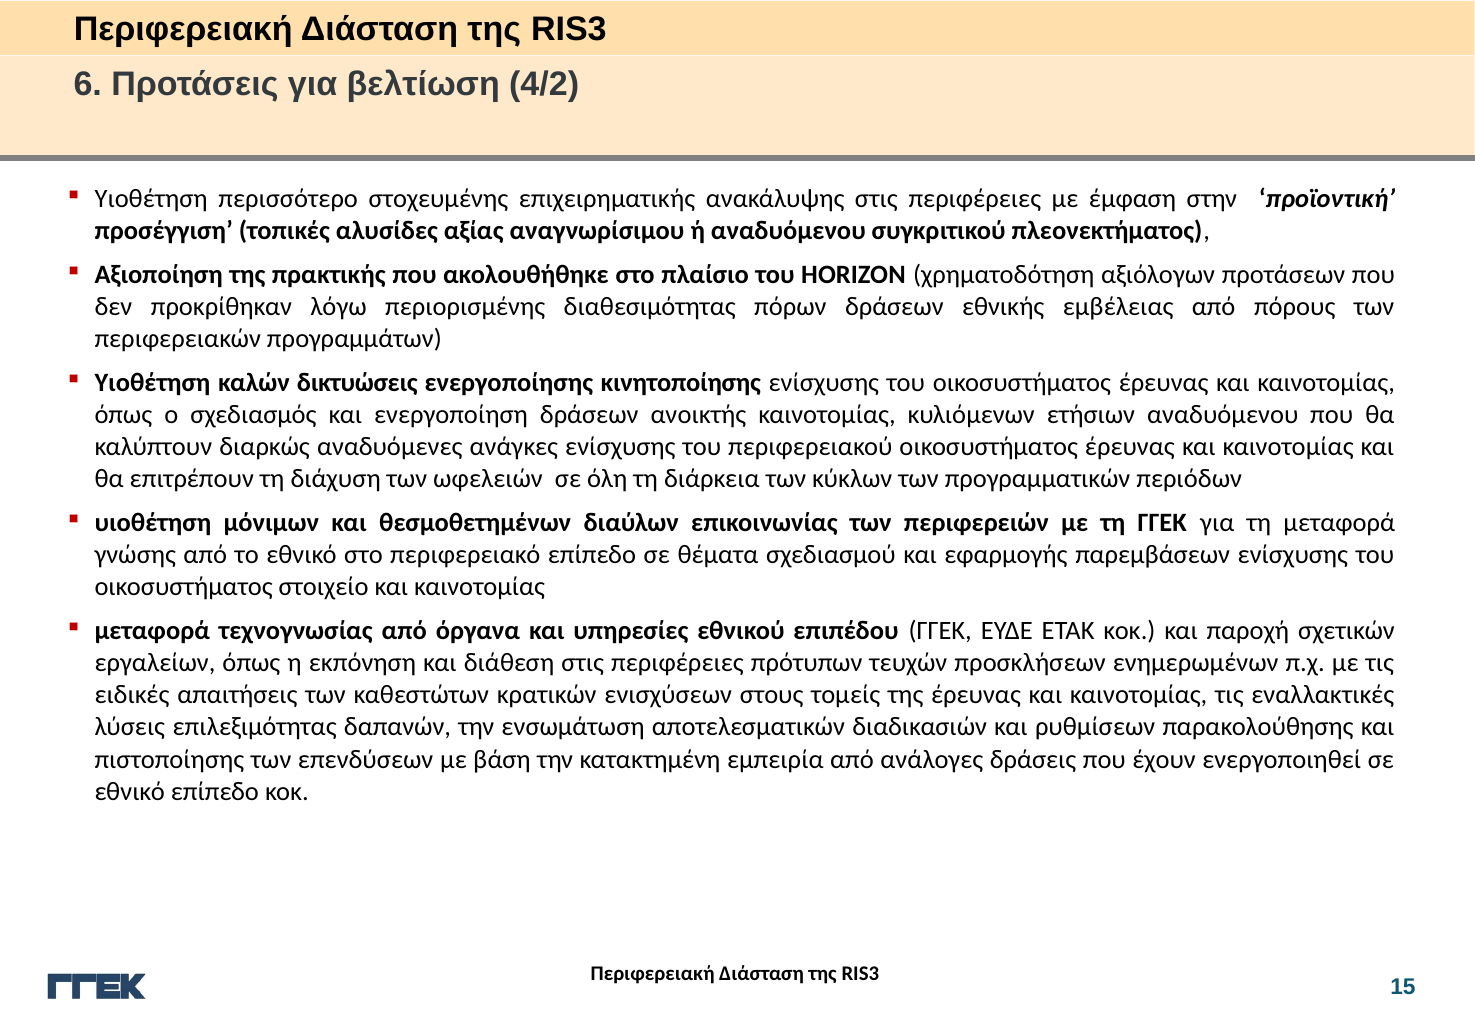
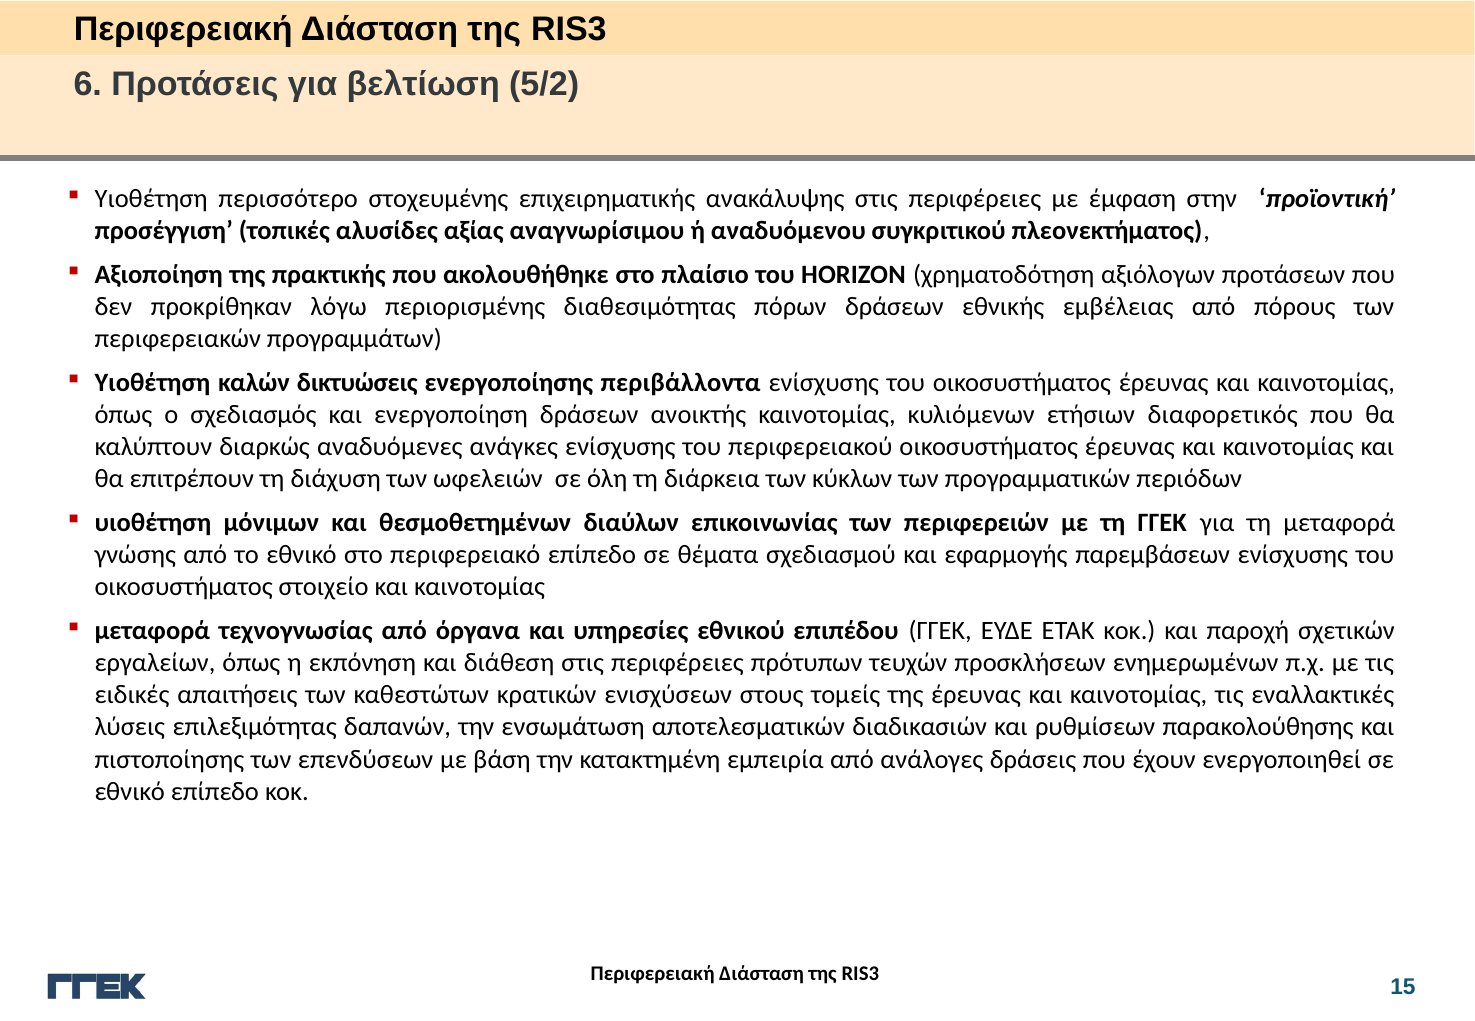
4/2: 4/2 -> 5/2
κινητοποίησης: κινητοποίησης -> περιβάλλοντα
ετήσιων αναδυόμενου: αναδυόμενου -> διαφορετικός
